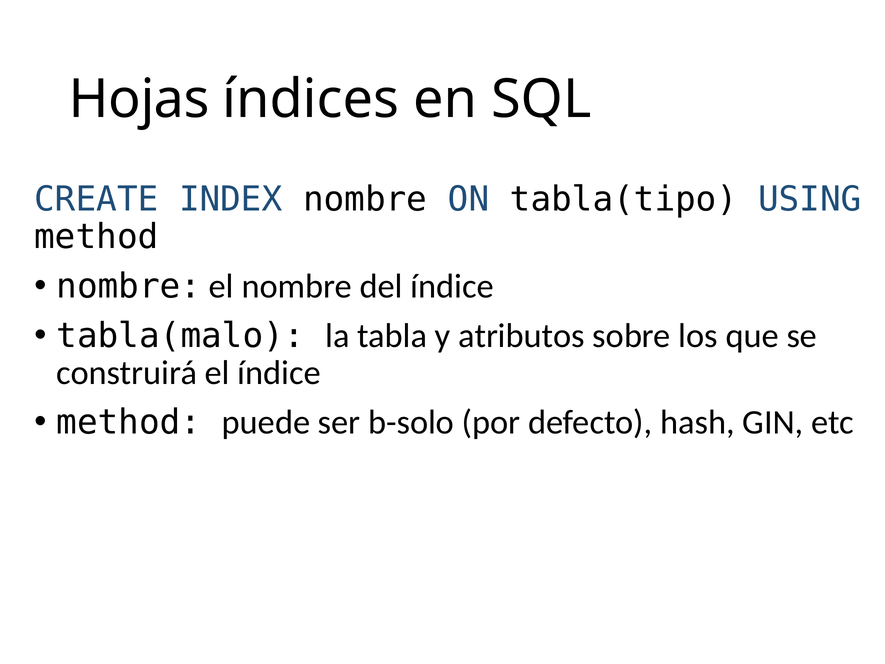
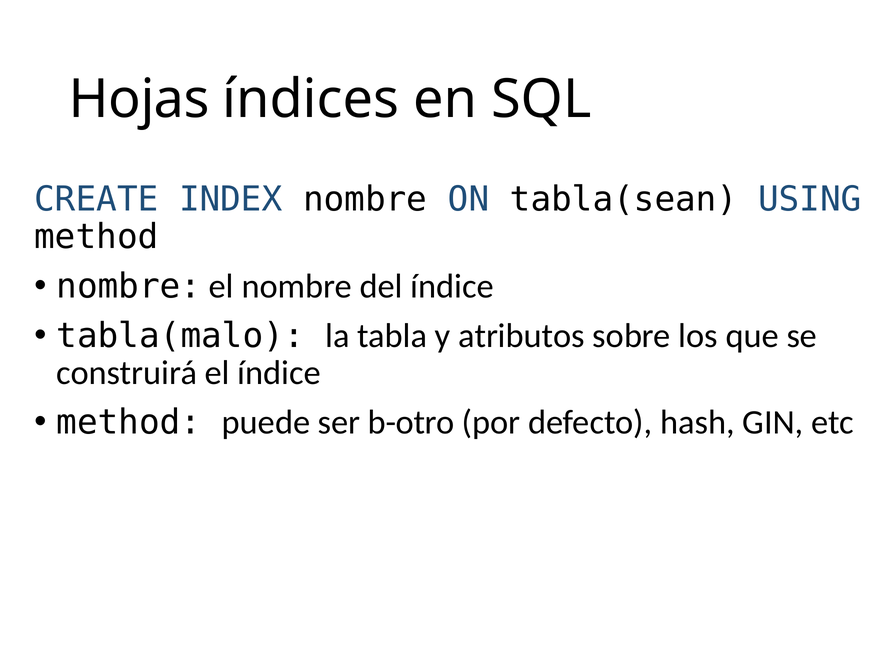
tabla(tipo: tabla(tipo -> tabla(sean
b-solo: b-solo -> b-otro
